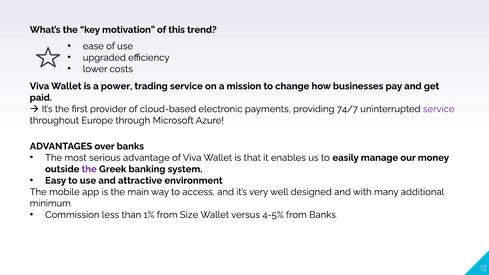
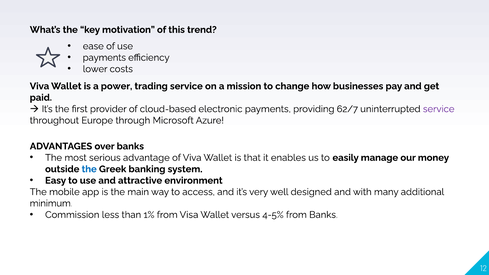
upgraded at (104, 58): upgraded -> payments
74/7: 74/7 -> 62/7
the at (89, 169) colour: purple -> blue
Size: Size -> Visa
